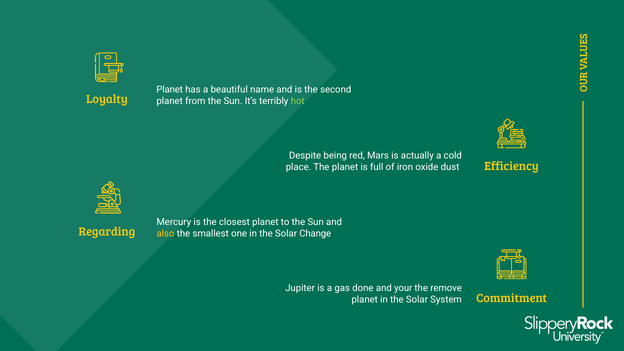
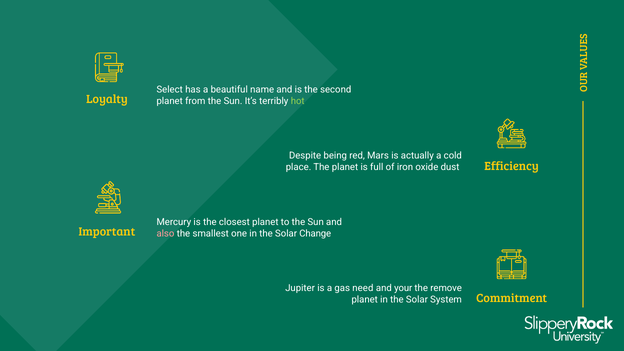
Planet at (170, 90): Planet -> Select
Regarding: Regarding -> Important
also colour: yellow -> pink
done: done -> need
